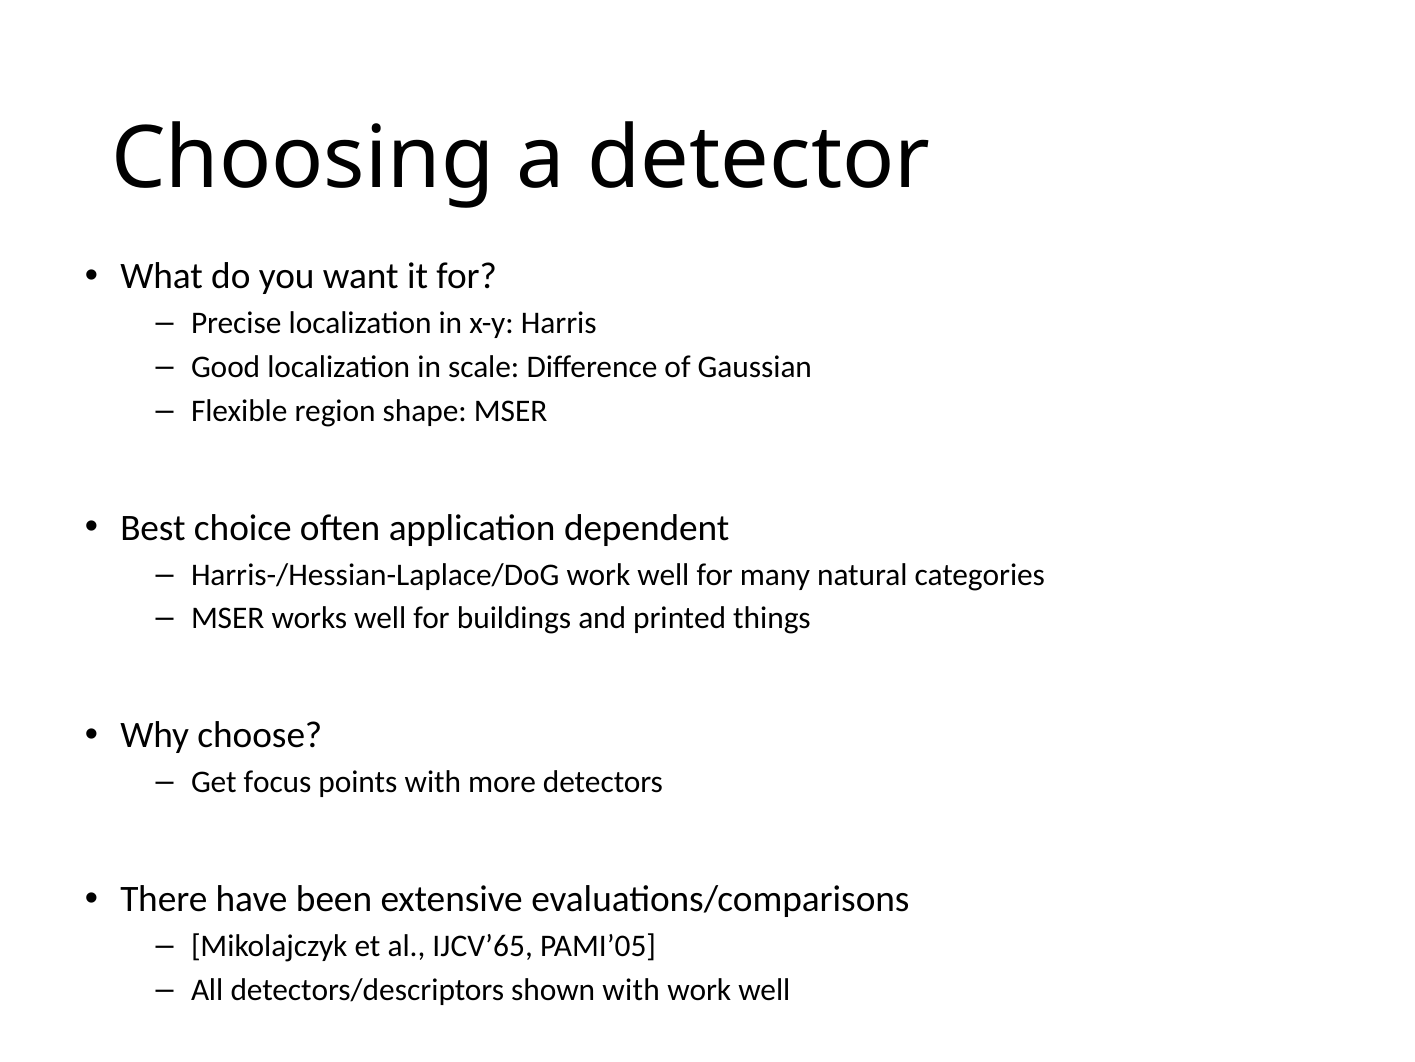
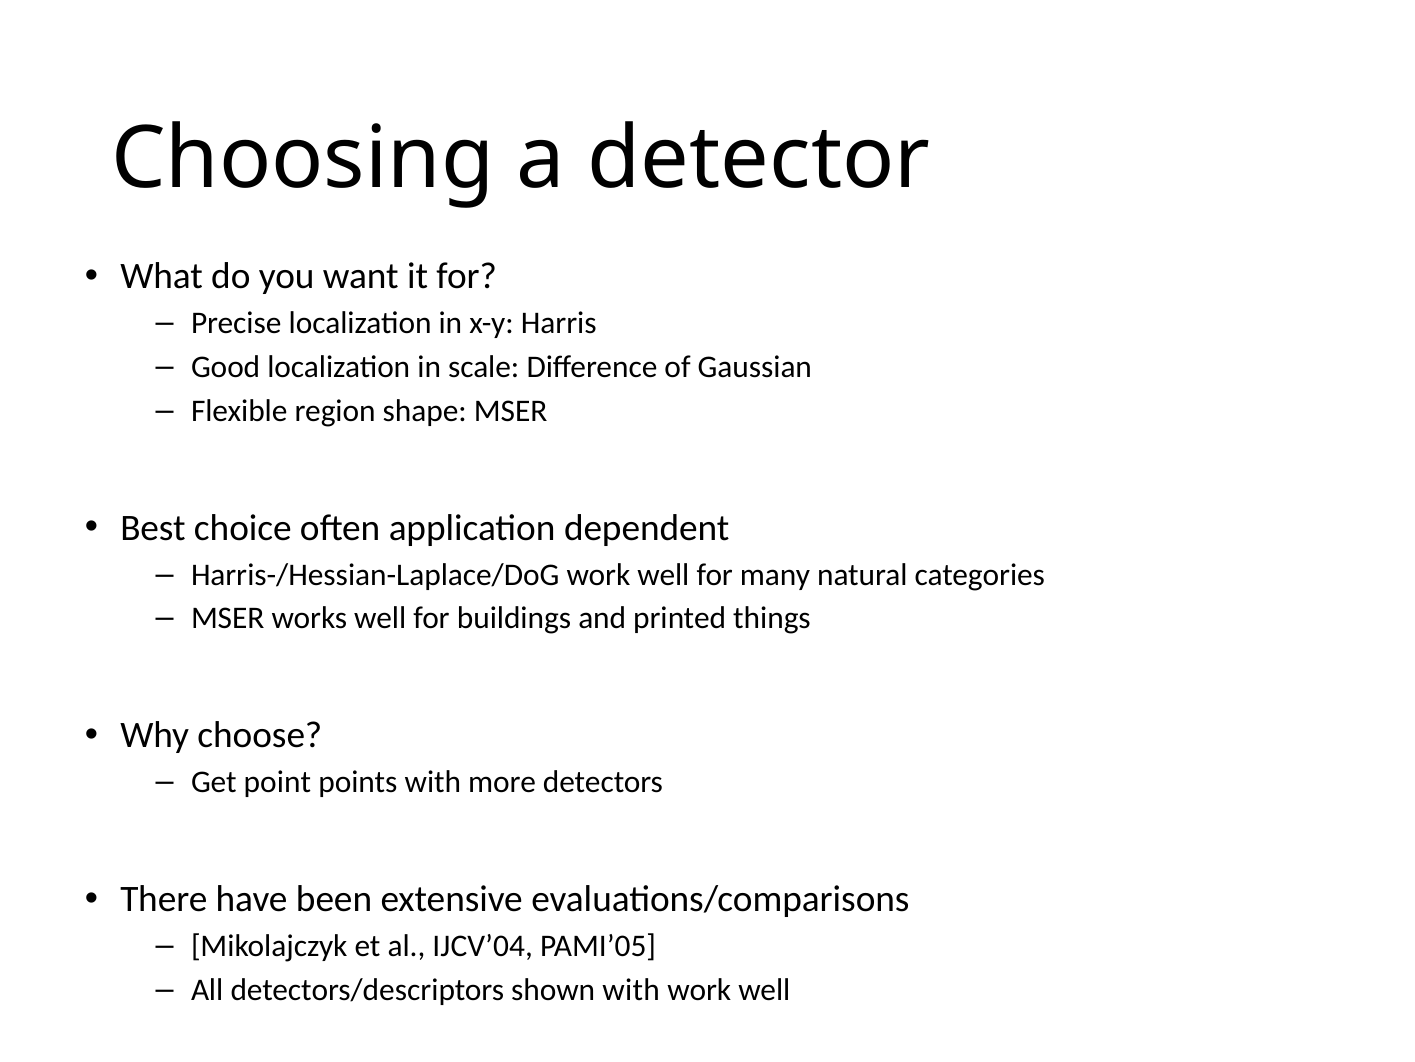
focus: focus -> point
IJCV’65: IJCV’65 -> IJCV’04
